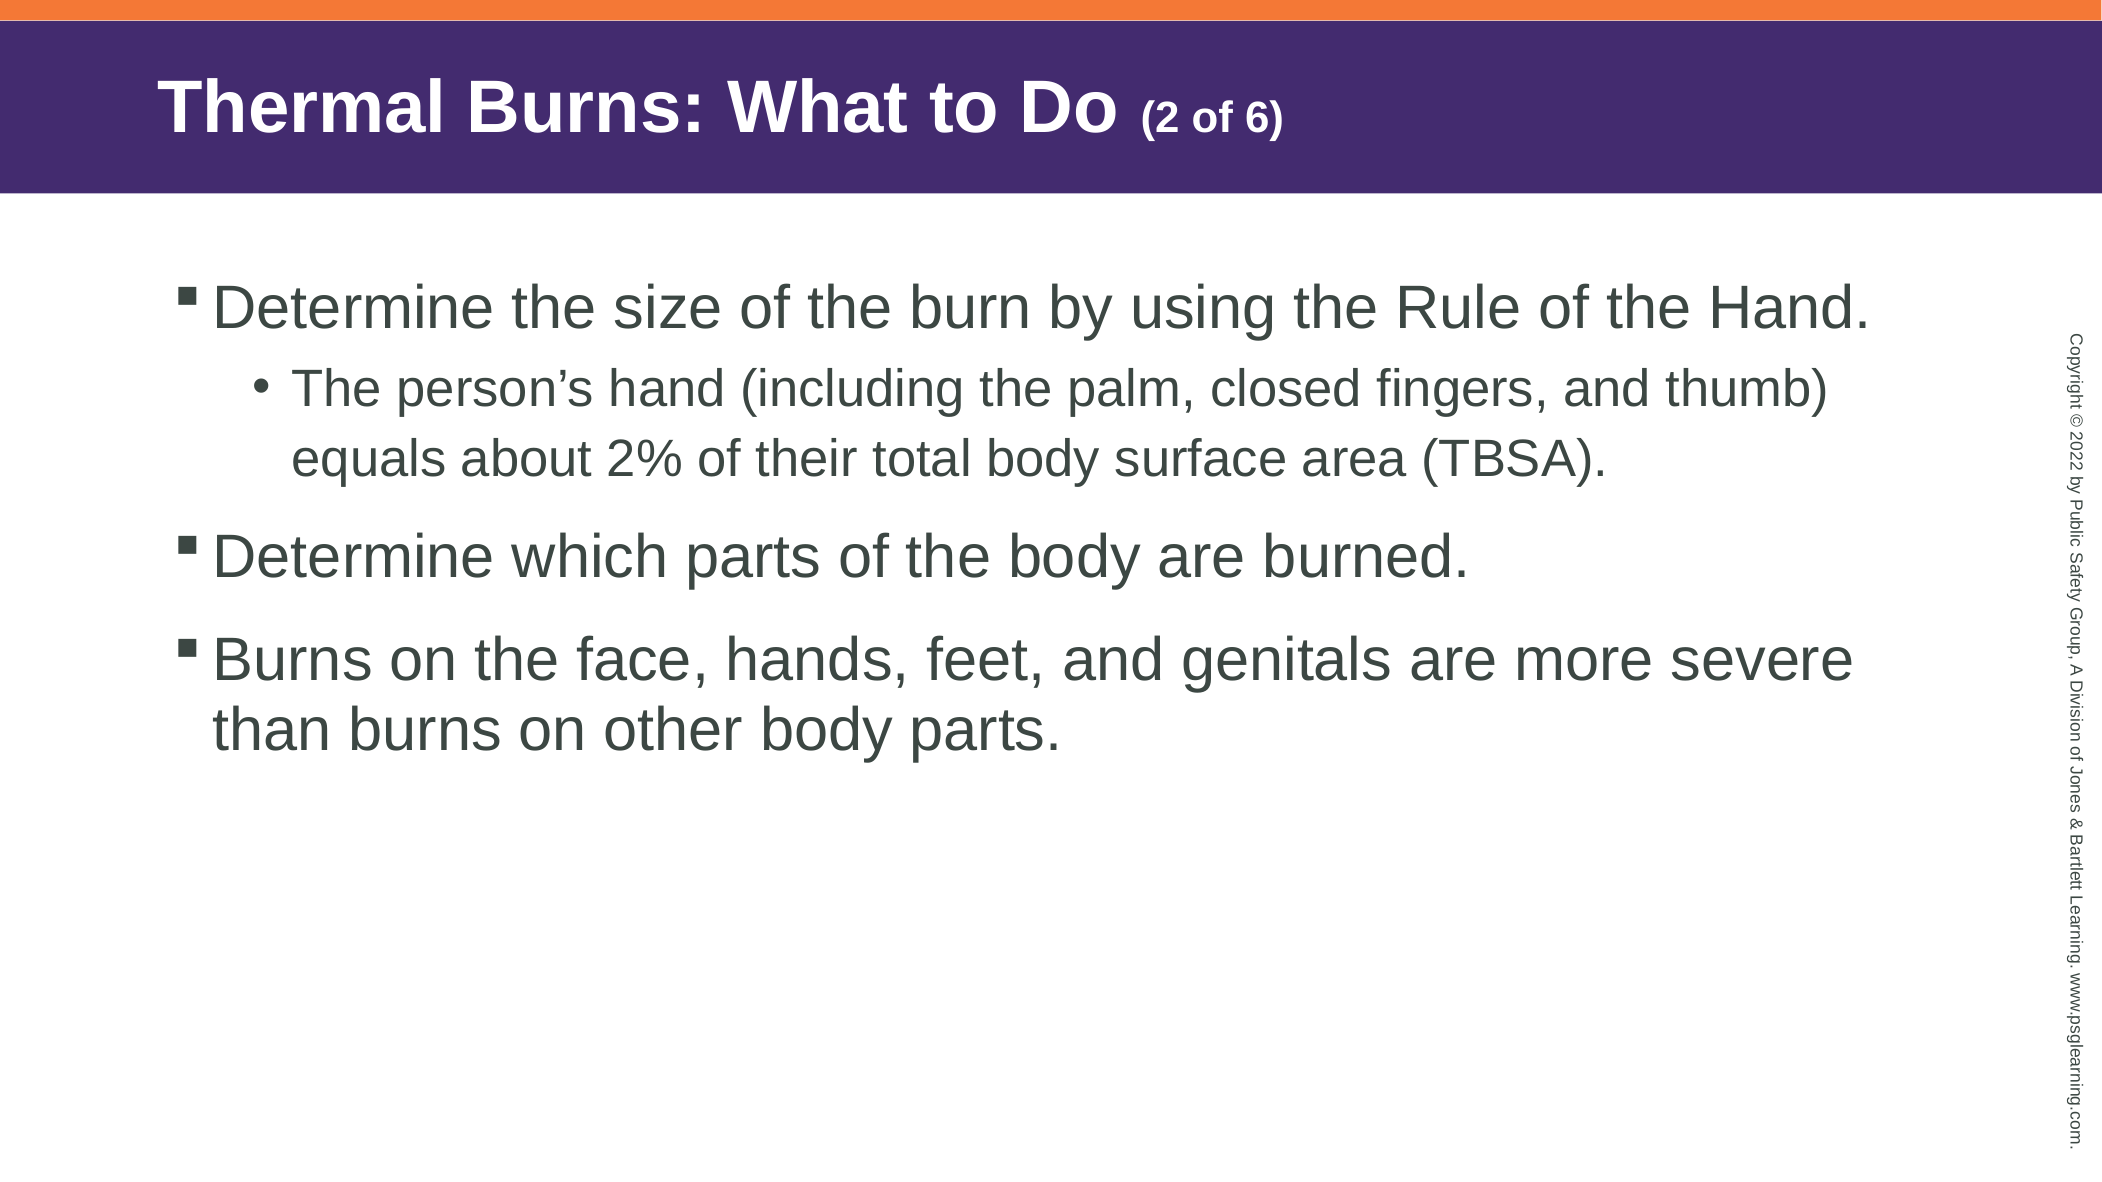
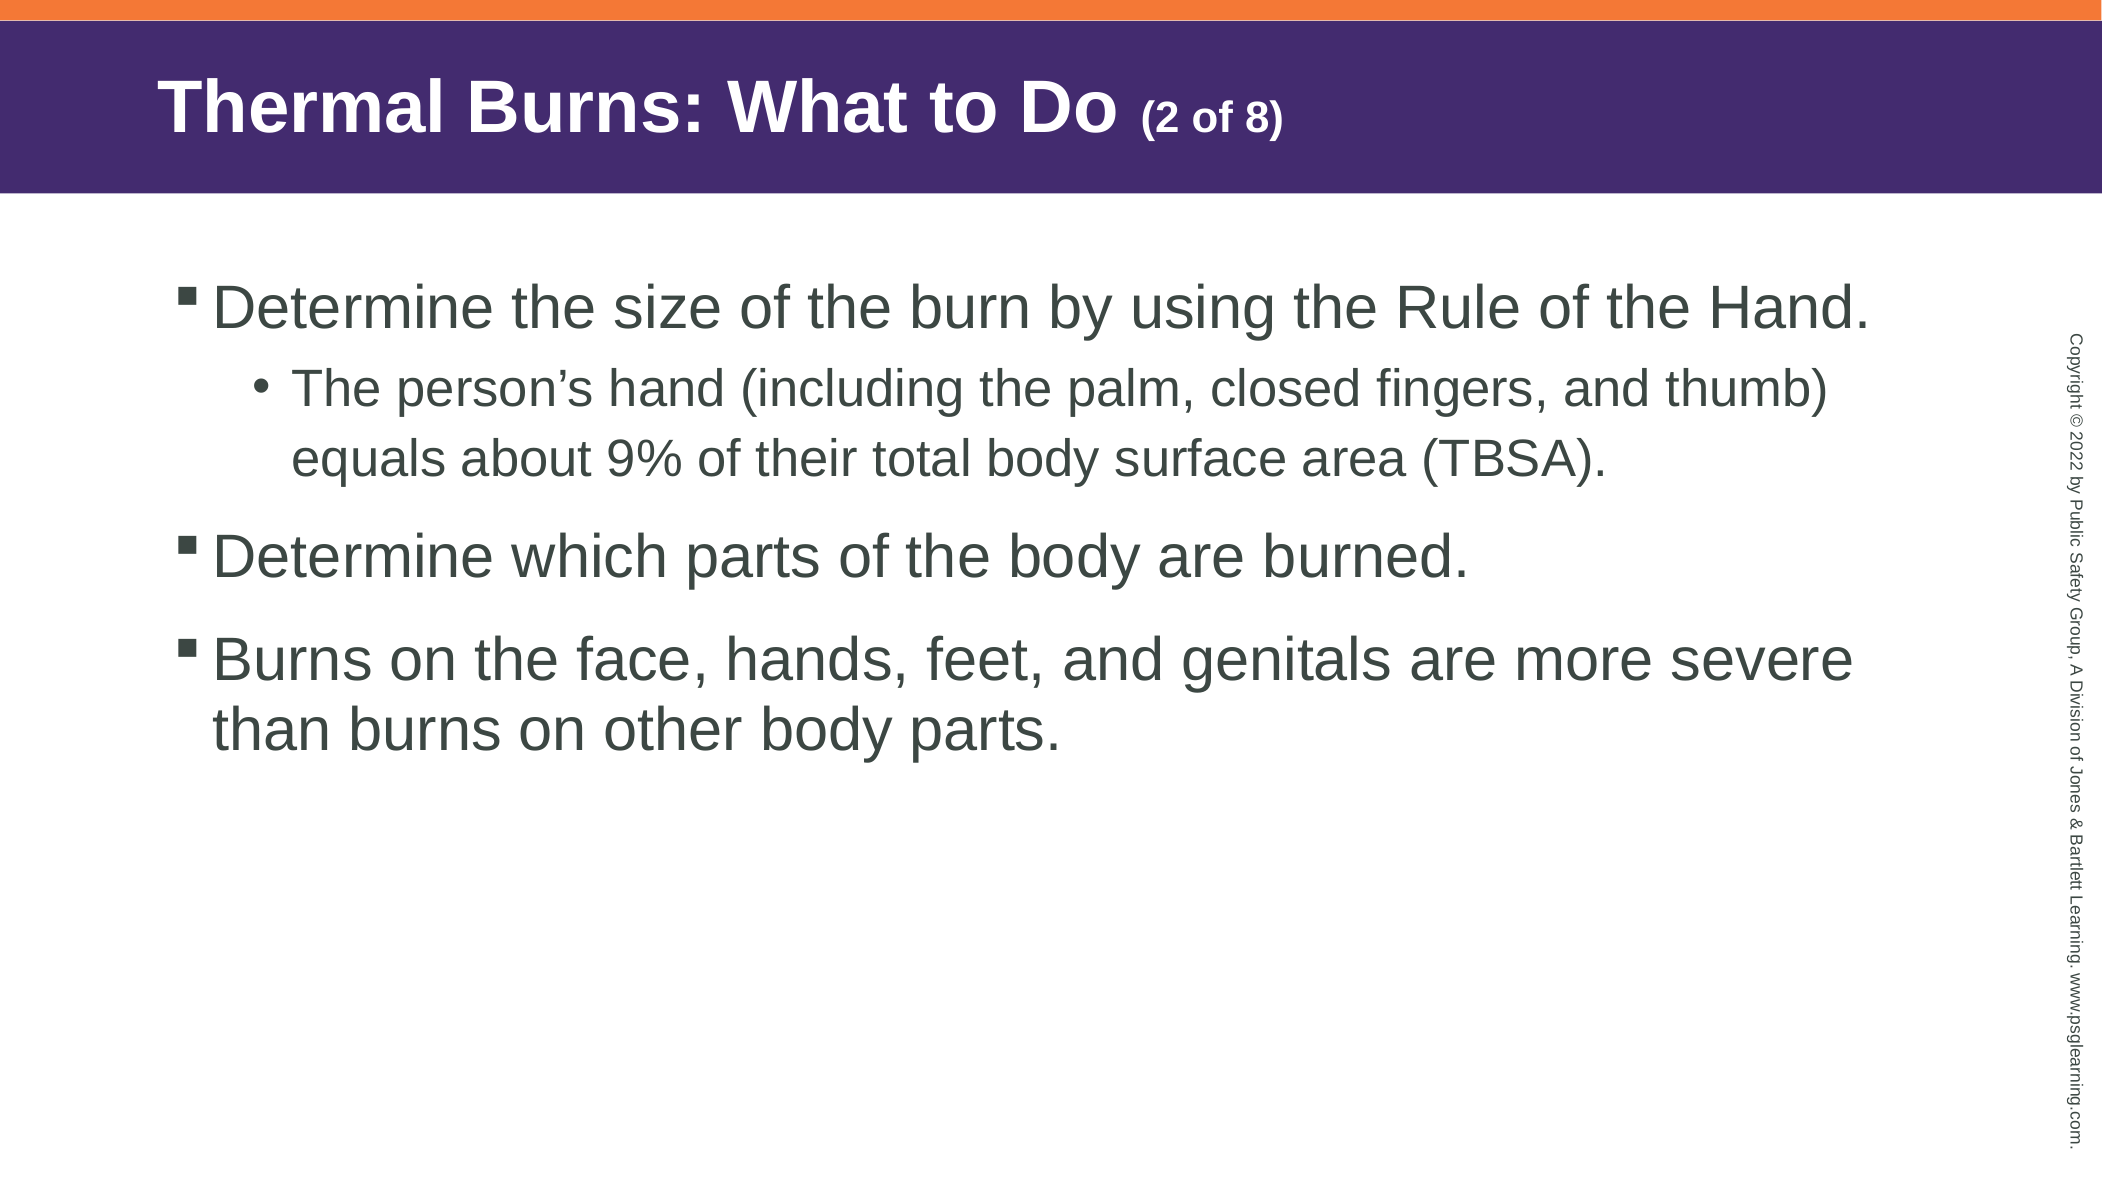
6: 6 -> 8
2%: 2% -> 9%
